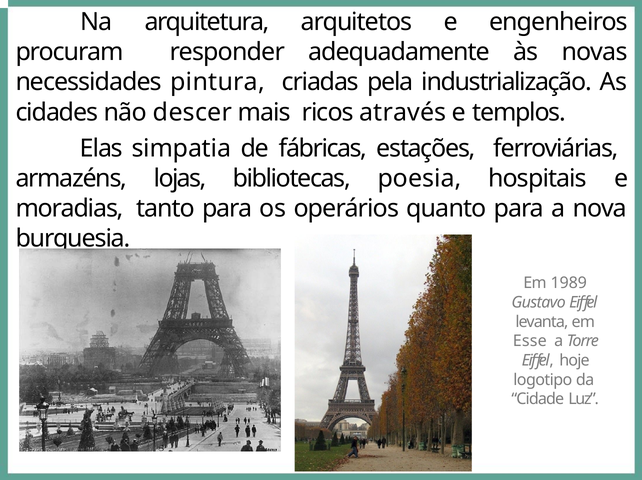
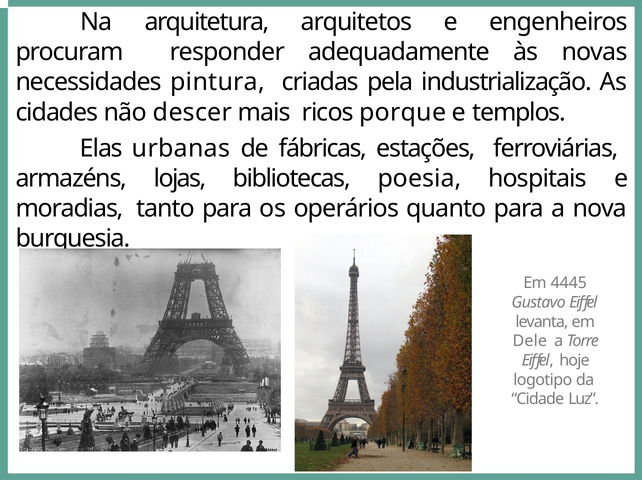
através: através -> porque
simpatia: simpatia -> urbanas
1989: 1989 -> 4445
Esse: Esse -> Dele
